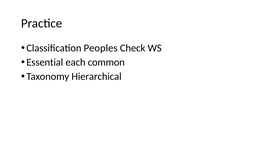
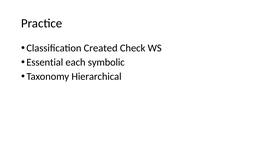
Peoples: Peoples -> Created
common: common -> symbolic
